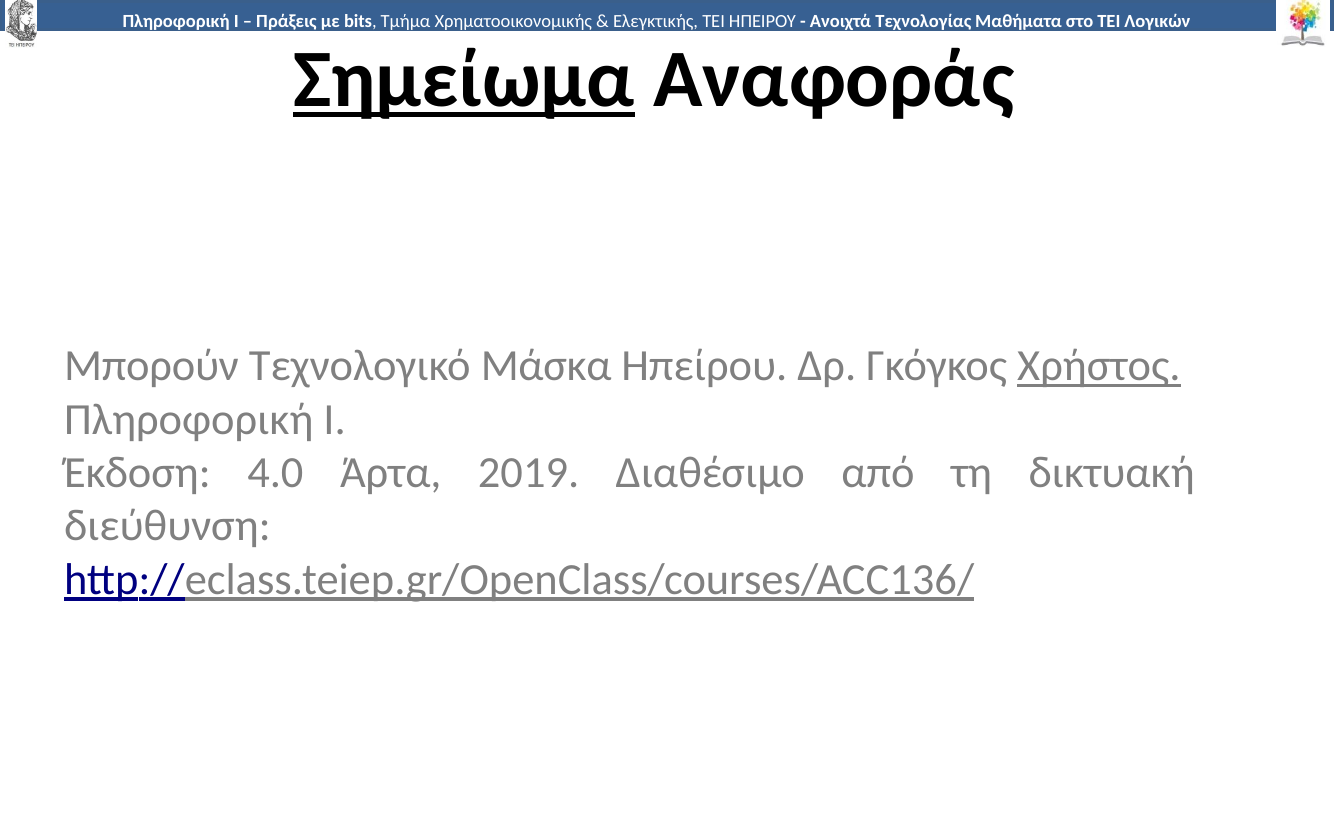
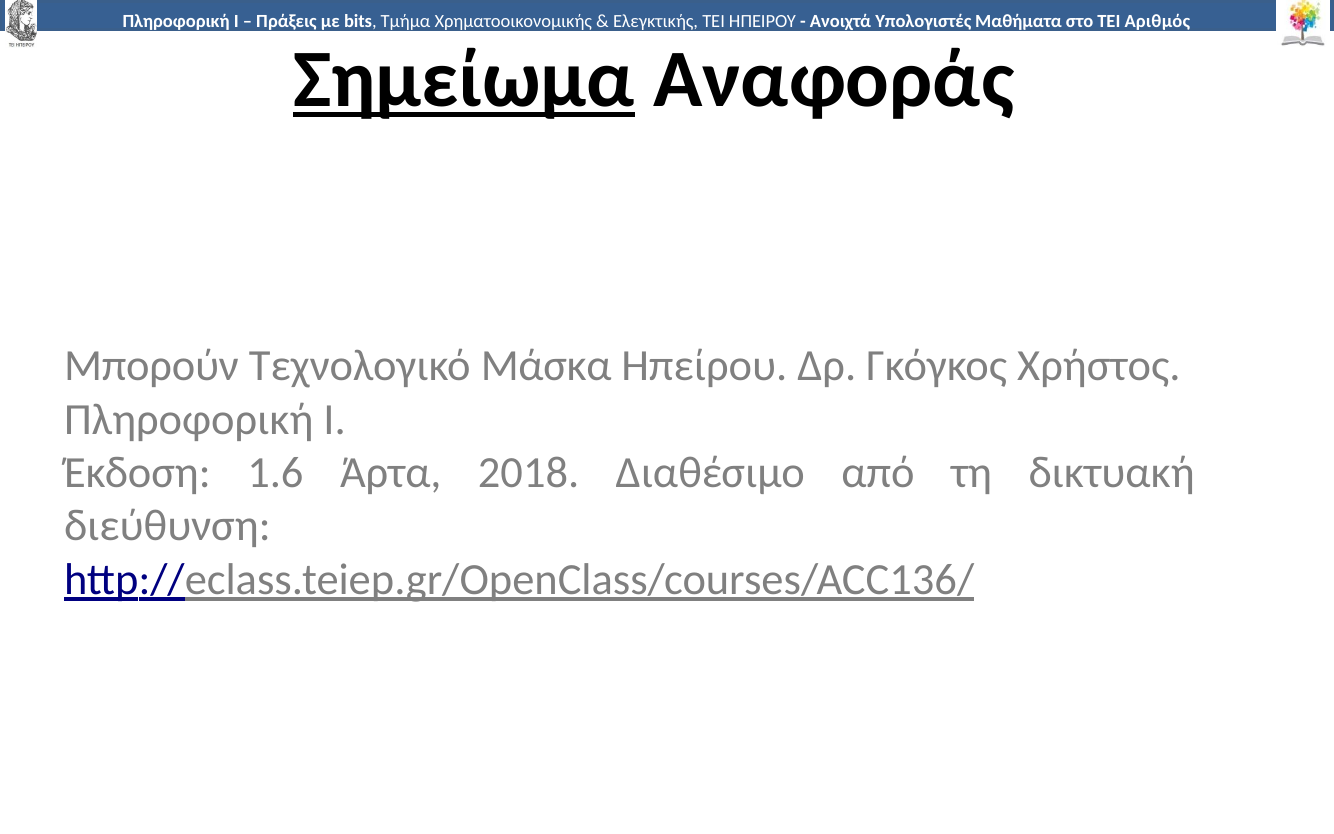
Τεχνολογίας: Τεχνολογίας -> Υπολογιστές
Λογικών: Λογικών -> Αριθμός
Χρήστος underline: present -> none
4.0: 4.0 -> 1.6
2019: 2019 -> 2018
